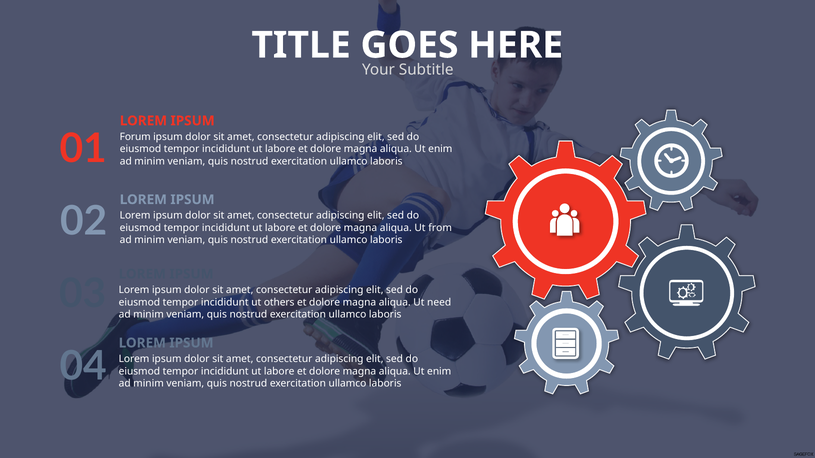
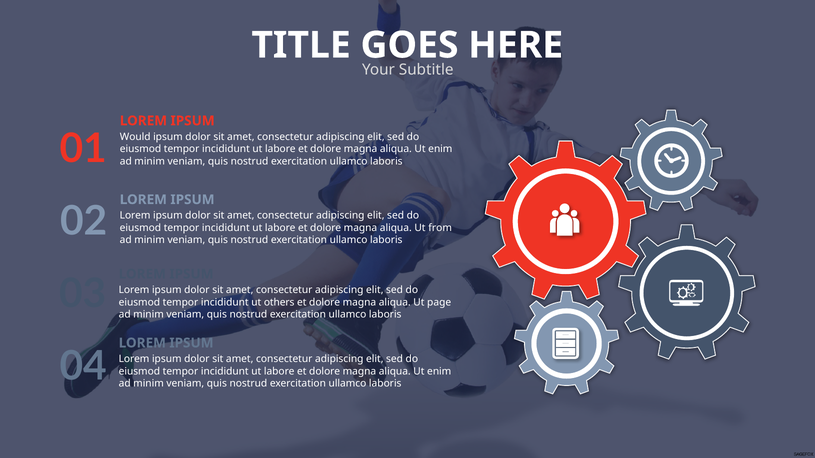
Forum: Forum -> Would
need: need -> page
